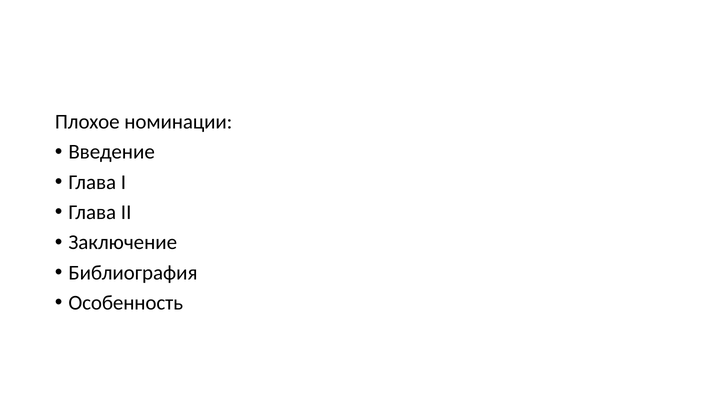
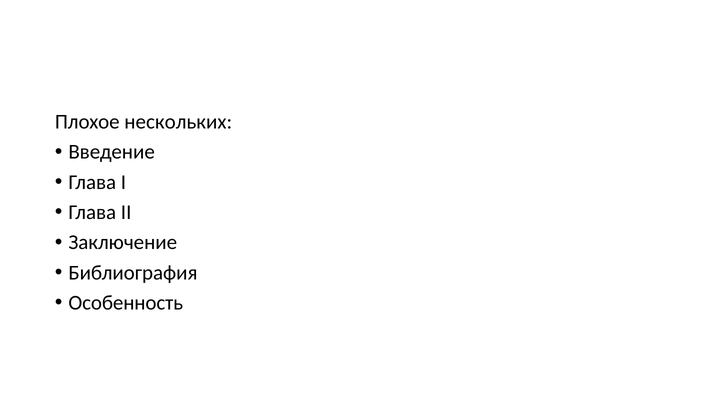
номинации: номинации -> нескольких
